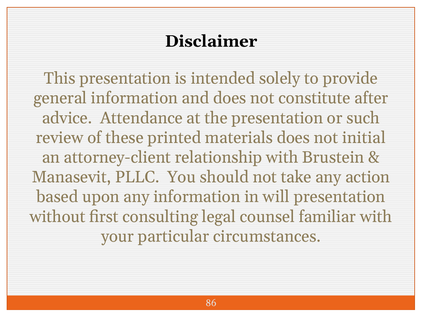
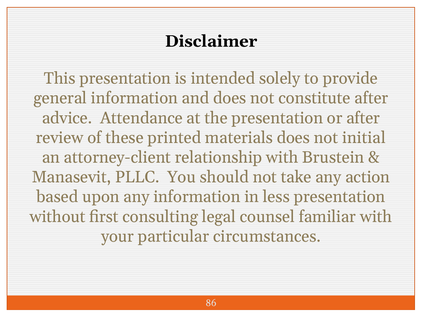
or such: such -> after
will: will -> less
